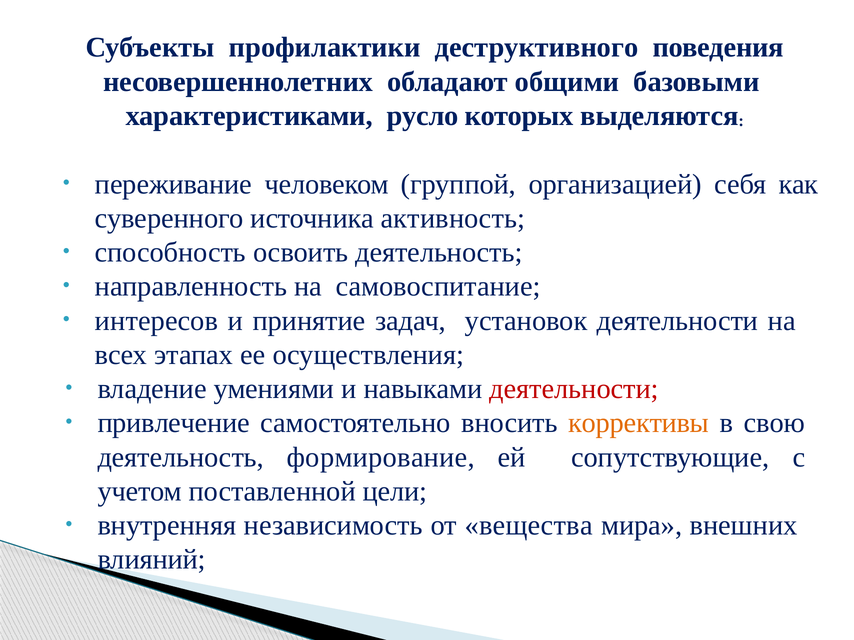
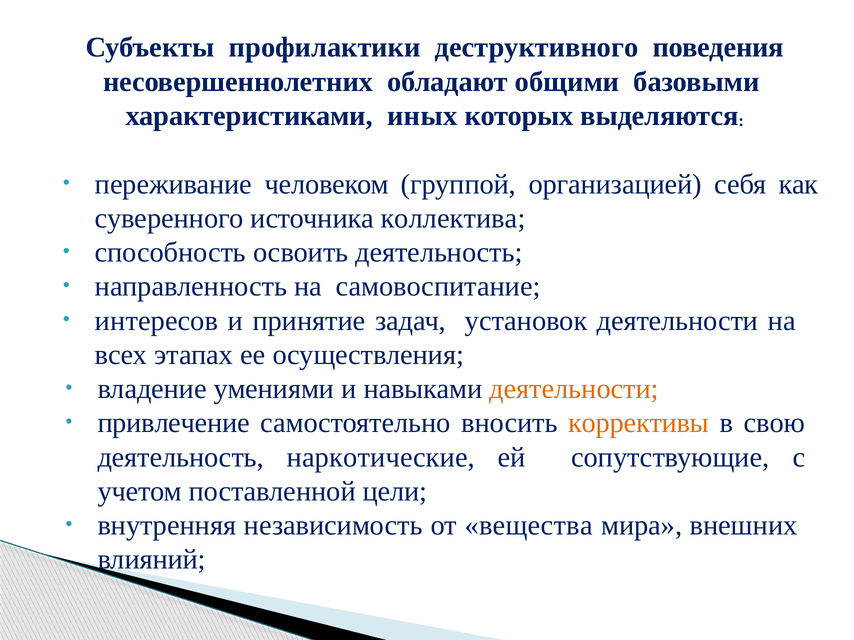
русло: русло -> иных
активность: активность -> коллектива
деятельности at (574, 389) colour: red -> orange
формирование: формирование -> наркотические
